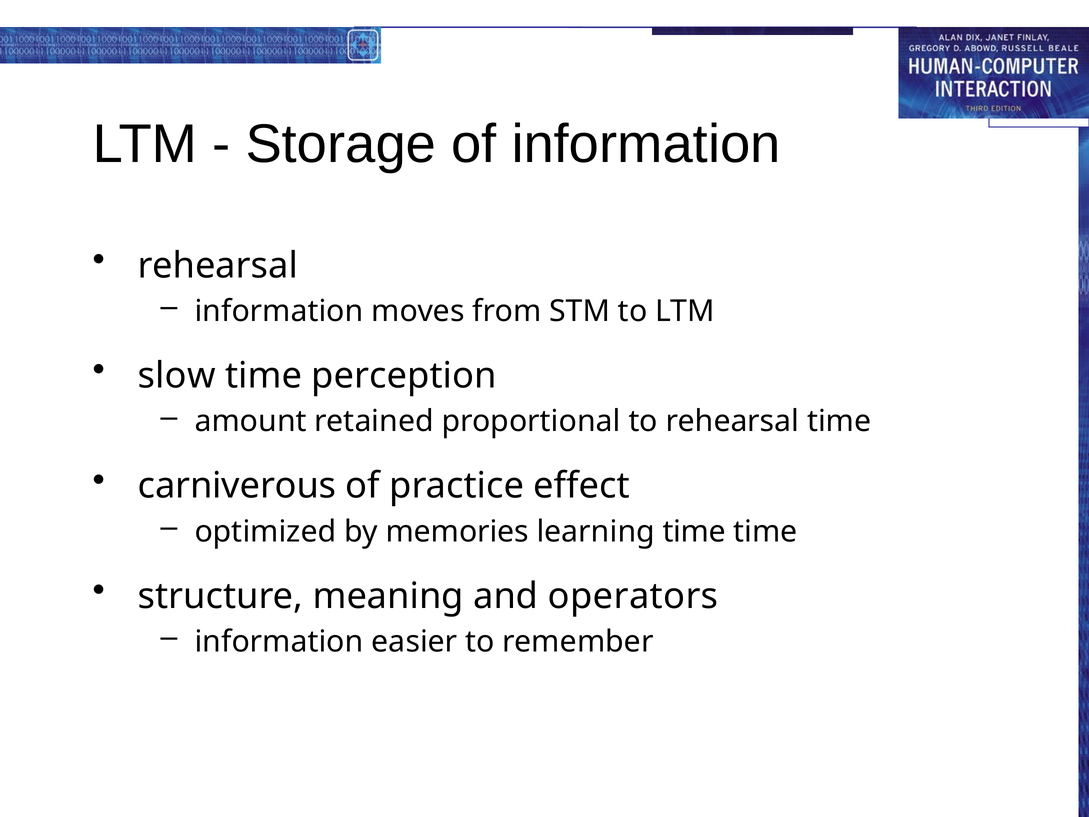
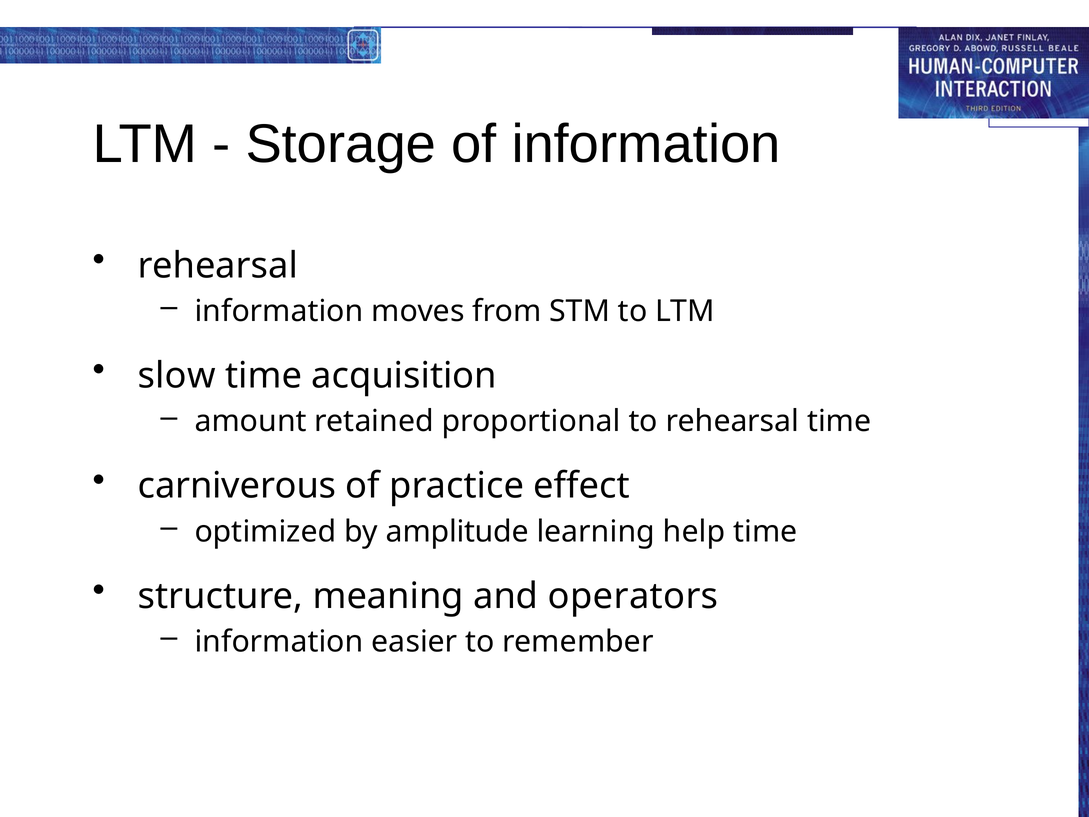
perception: perception -> acquisition
memories: memories -> amplitude
learning time: time -> help
